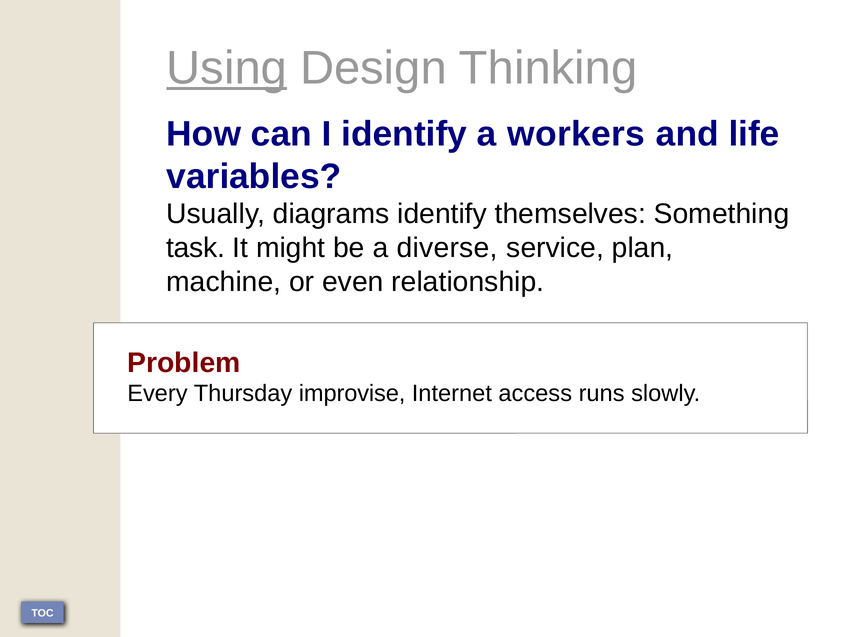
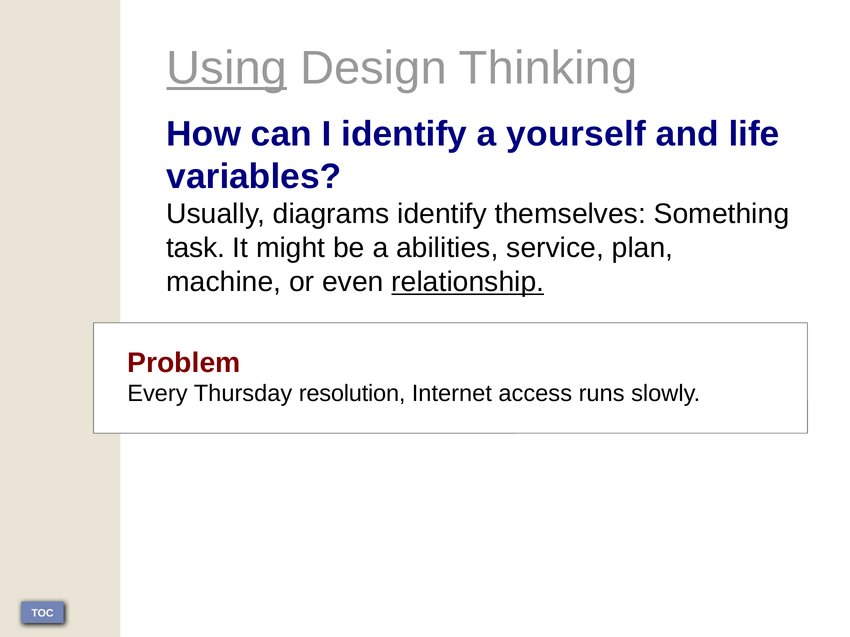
workers: workers -> yourself
diverse: diverse -> abilities
relationship underline: none -> present
improvise: improvise -> resolution
